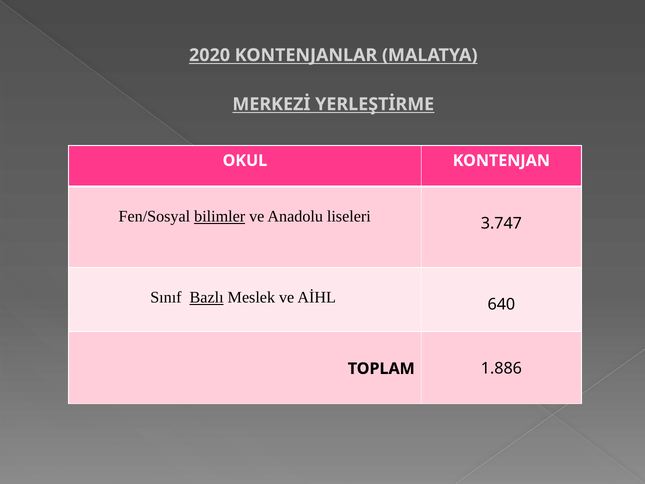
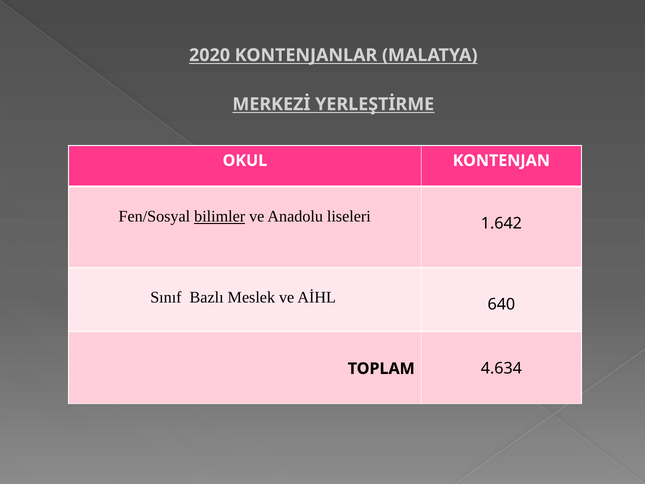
3.747: 3.747 -> 1.642
Bazlı underline: present -> none
1.886: 1.886 -> 4.634
